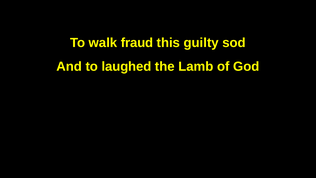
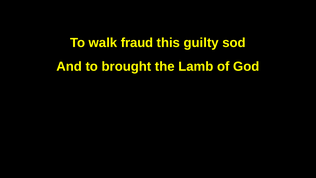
laughed: laughed -> brought
